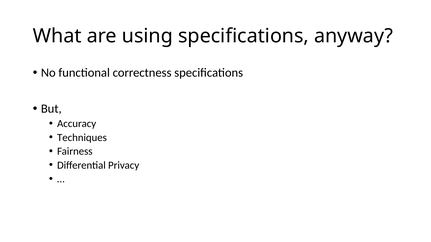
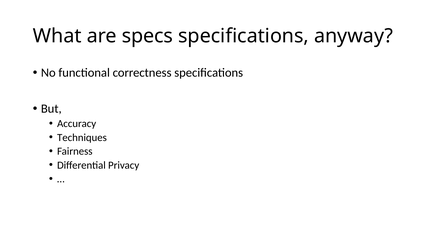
using: using -> specs
